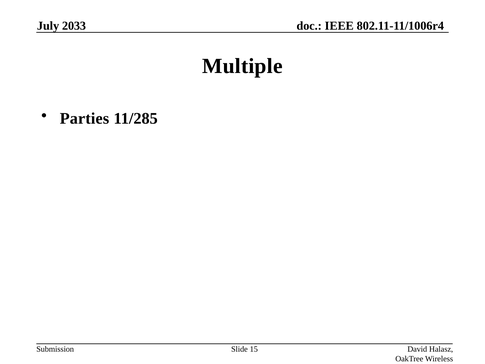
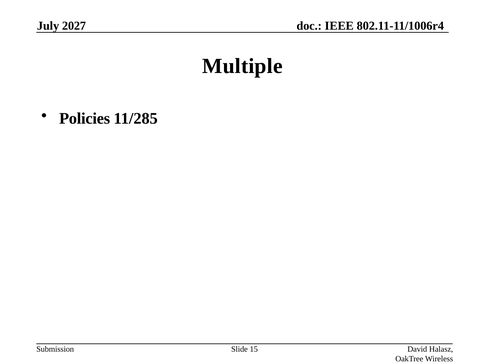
2033: 2033 -> 2027
Parties: Parties -> Policies
